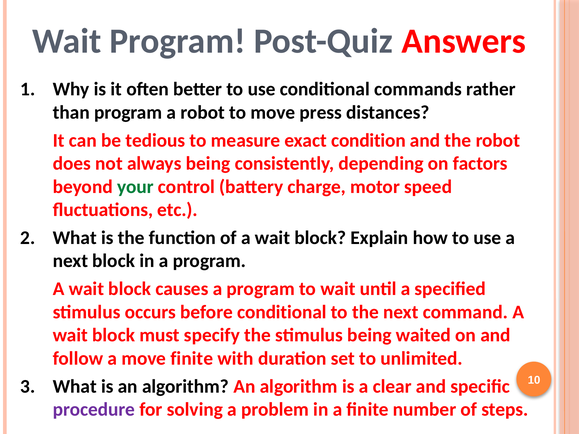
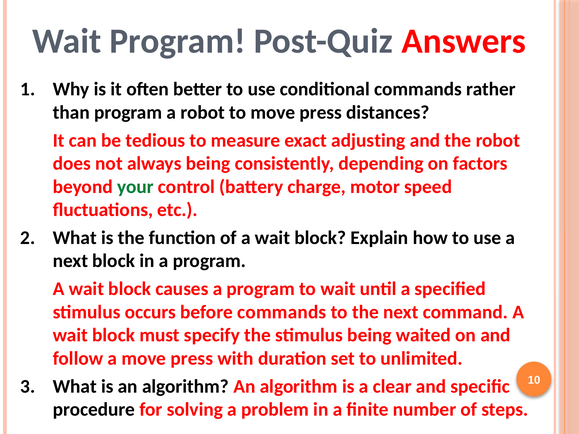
condition: condition -> adjusting
before conditional: conditional -> commands
a move finite: finite -> press
procedure colour: purple -> black
